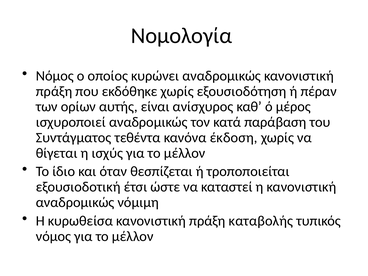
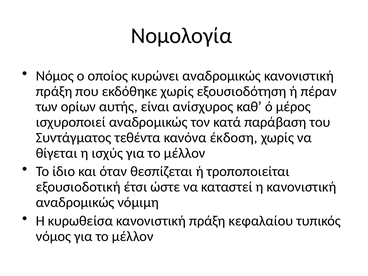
καταβολής: καταβολής -> κεφαλαίου
